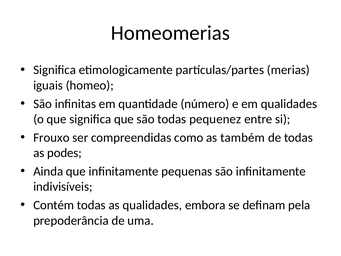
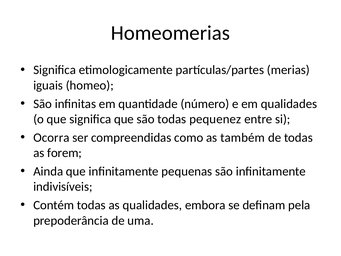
Frouxo: Frouxo -> Ocorra
podes: podes -> forem
